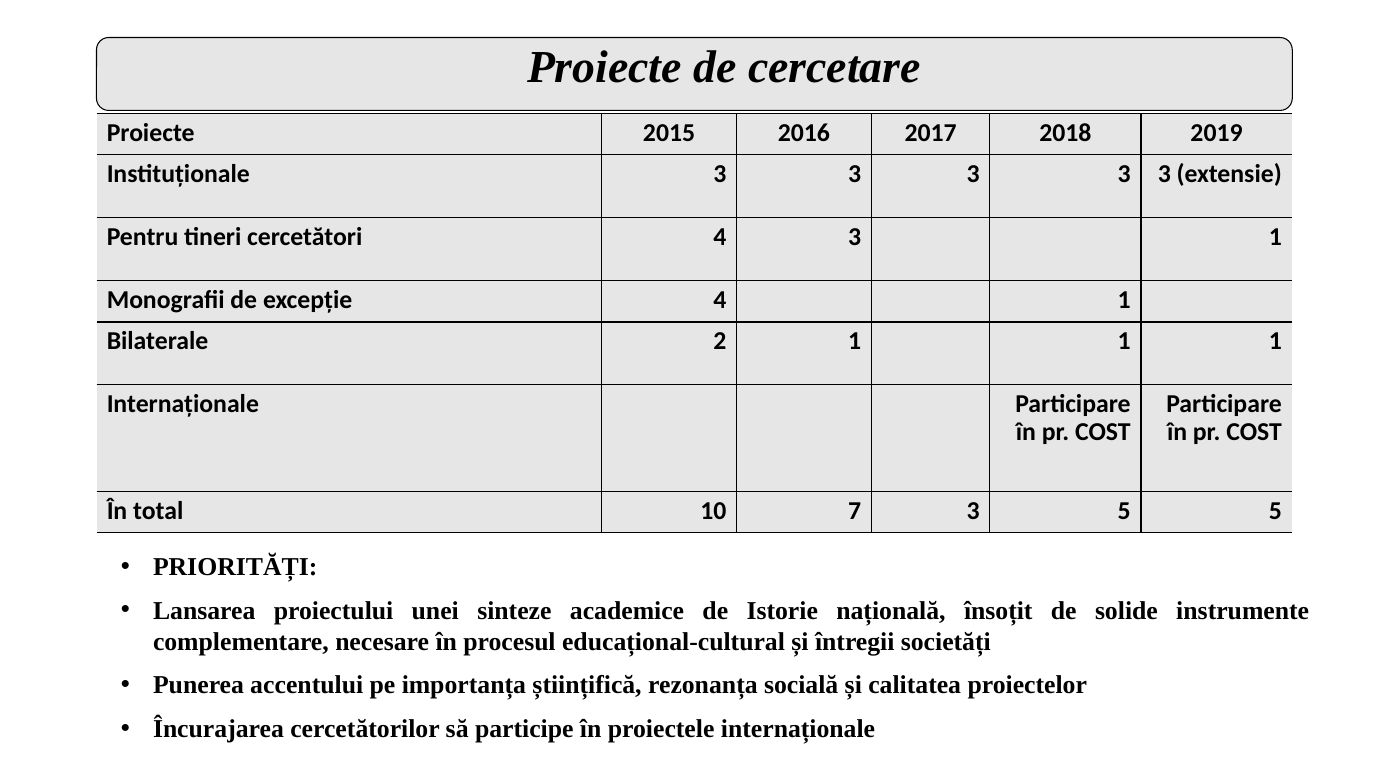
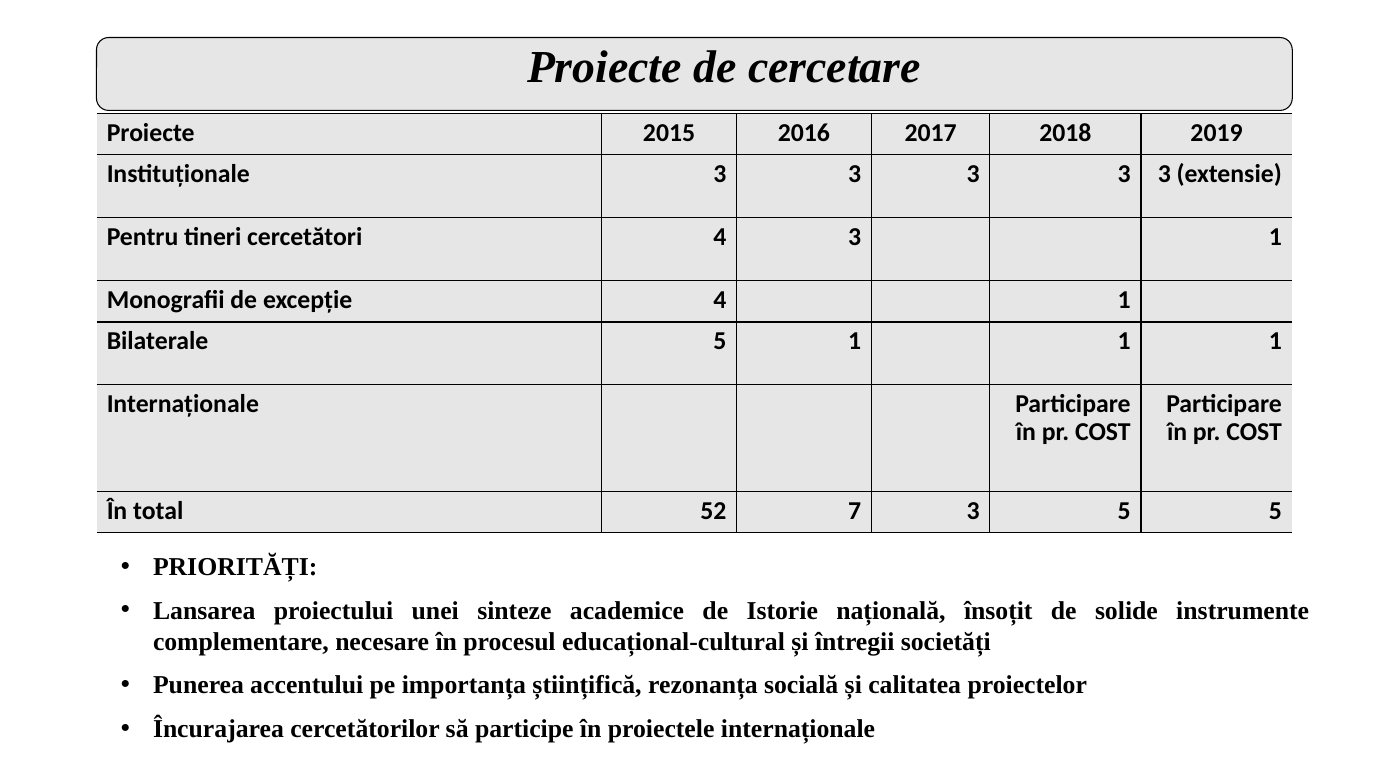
Bilaterale 2: 2 -> 5
10: 10 -> 52
